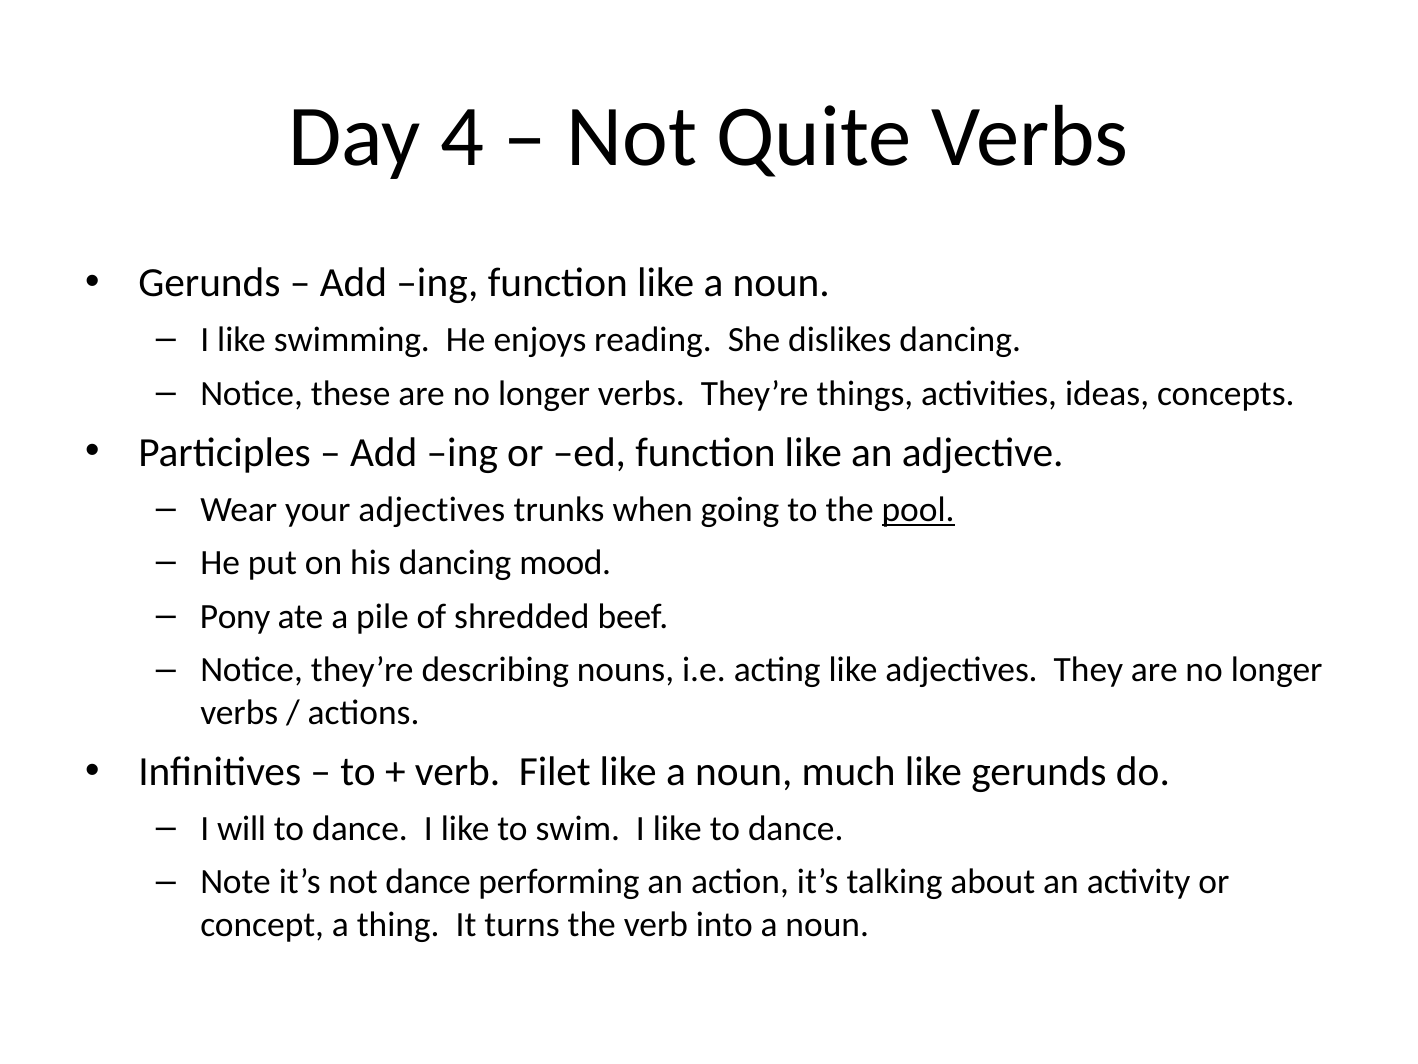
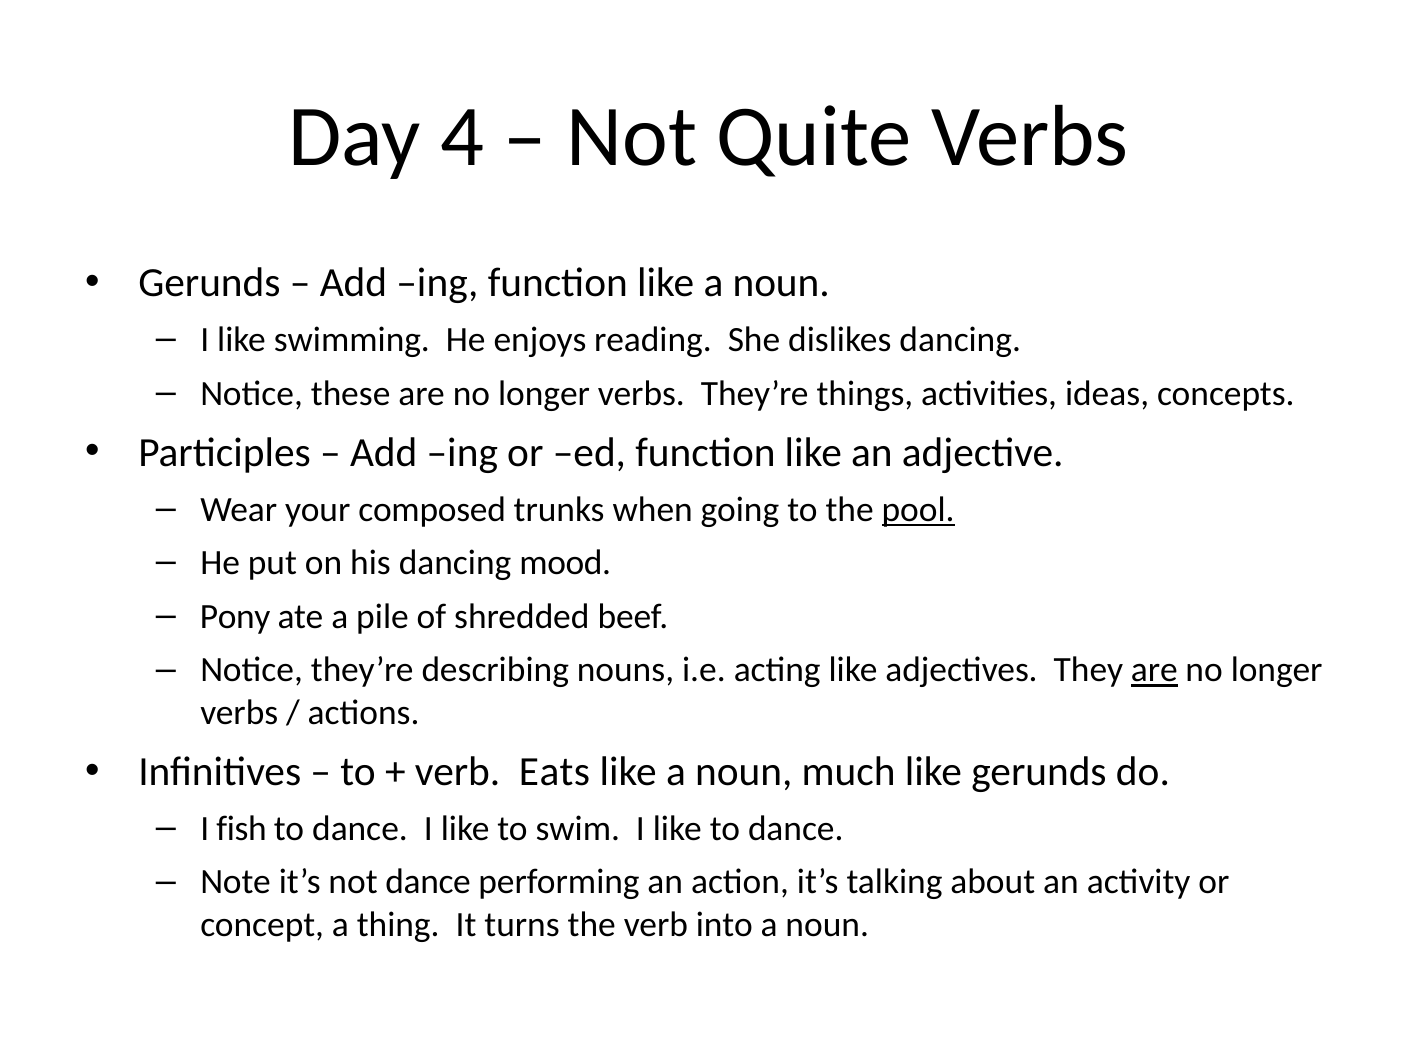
your adjectives: adjectives -> composed
are at (1154, 670) underline: none -> present
Filet: Filet -> Eats
will: will -> fish
